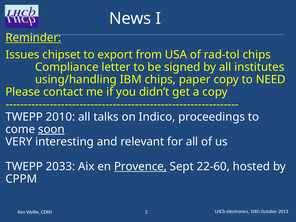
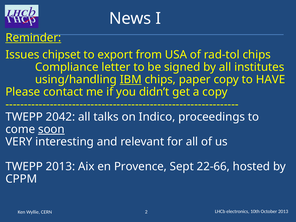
IBM underline: none -> present
NEED: NEED -> HAVE
2010: 2010 -> 2042
TWEPP 2033: 2033 -> 2013
Provence underline: present -> none
22-60: 22-60 -> 22-66
